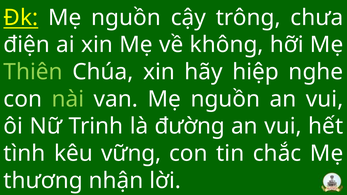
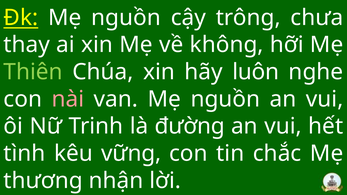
điện: điện -> thay
hiệp: hiệp -> luôn
nài colour: light green -> pink
